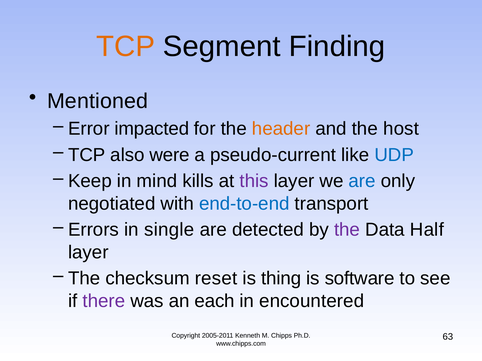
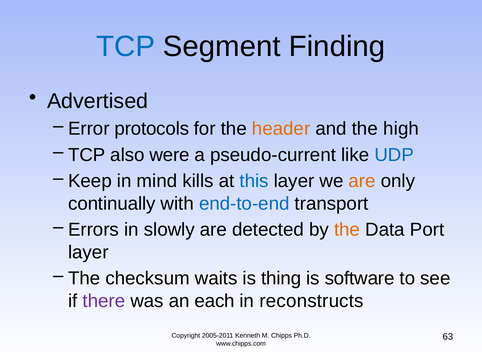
TCP at (126, 47) colour: orange -> blue
Mentioned: Mentioned -> Advertised
impacted: impacted -> protocols
host: host -> high
this colour: purple -> blue
are at (362, 181) colour: blue -> orange
negotiated: negotiated -> continually
single: single -> slowly
the at (347, 230) colour: purple -> orange
Half: Half -> Port
reset: reset -> waits
encountered: encountered -> reconstructs
